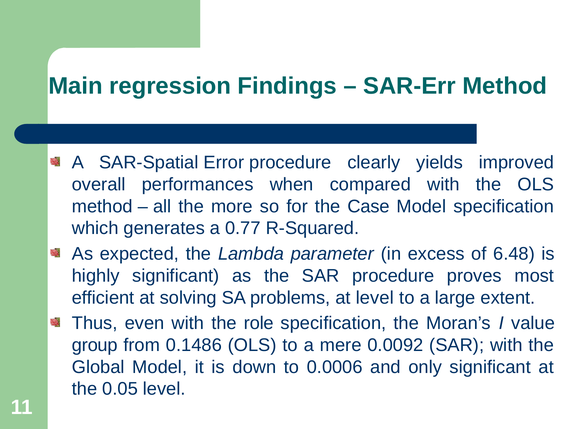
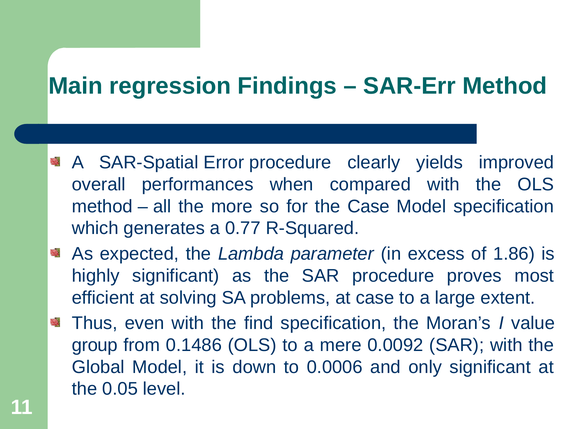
6.48: 6.48 -> 1.86
at level: level -> case
role: role -> find
